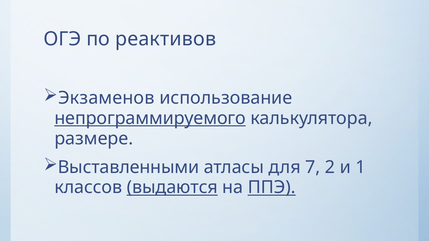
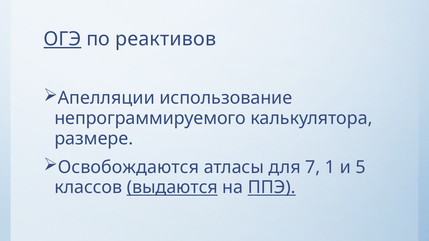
ОГЭ underline: none -> present
Экзаменов: Экзаменов -> Апелляции
непрограммируемого underline: present -> none
Выставленными: Выставленными -> Освобождаются
2: 2 -> 1
1: 1 -> 5
